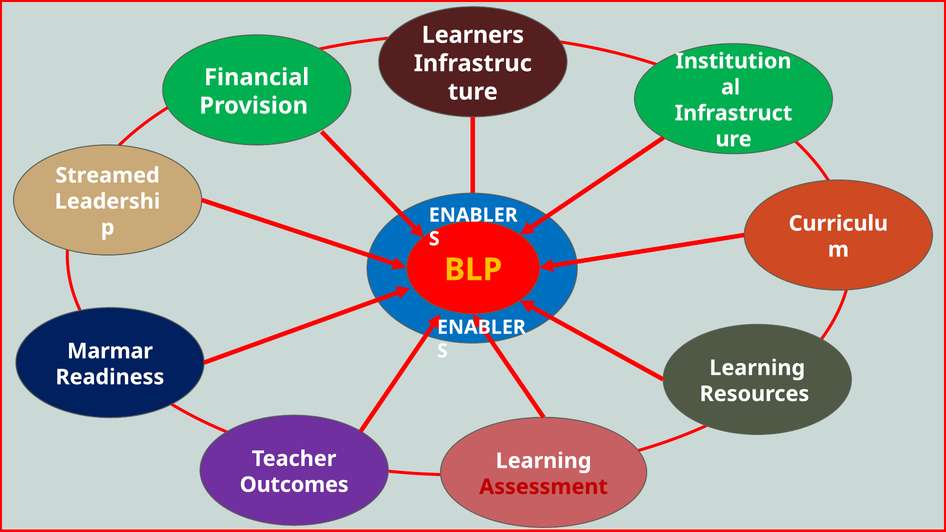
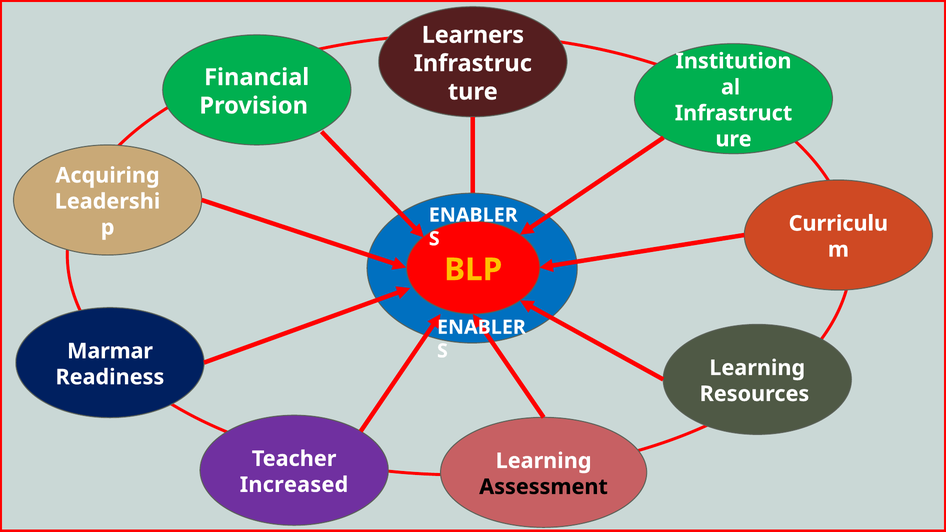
Streamed: Streamed -> Acquiring
Outcomes: Outcomes -> Increased
Assessment colour: red -> black
